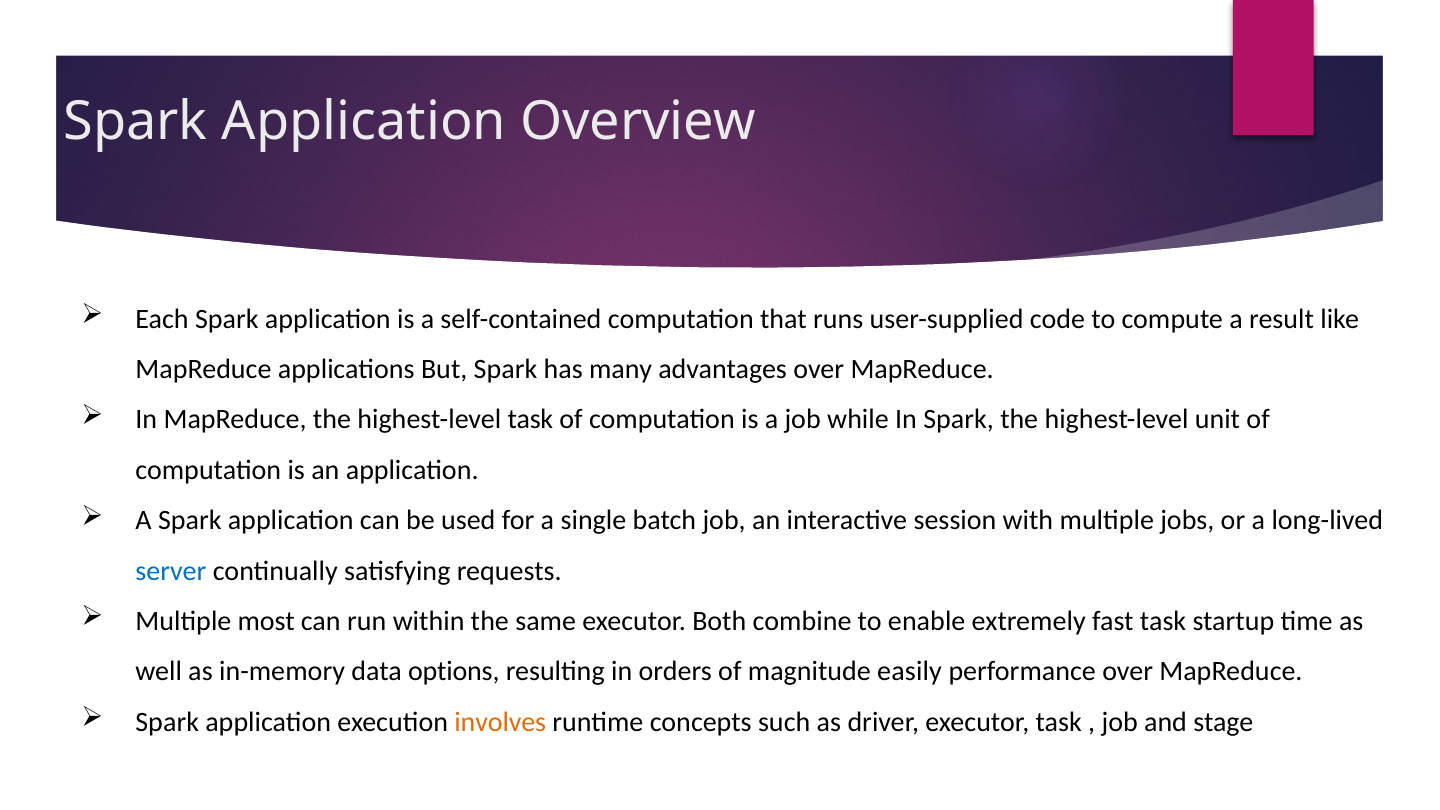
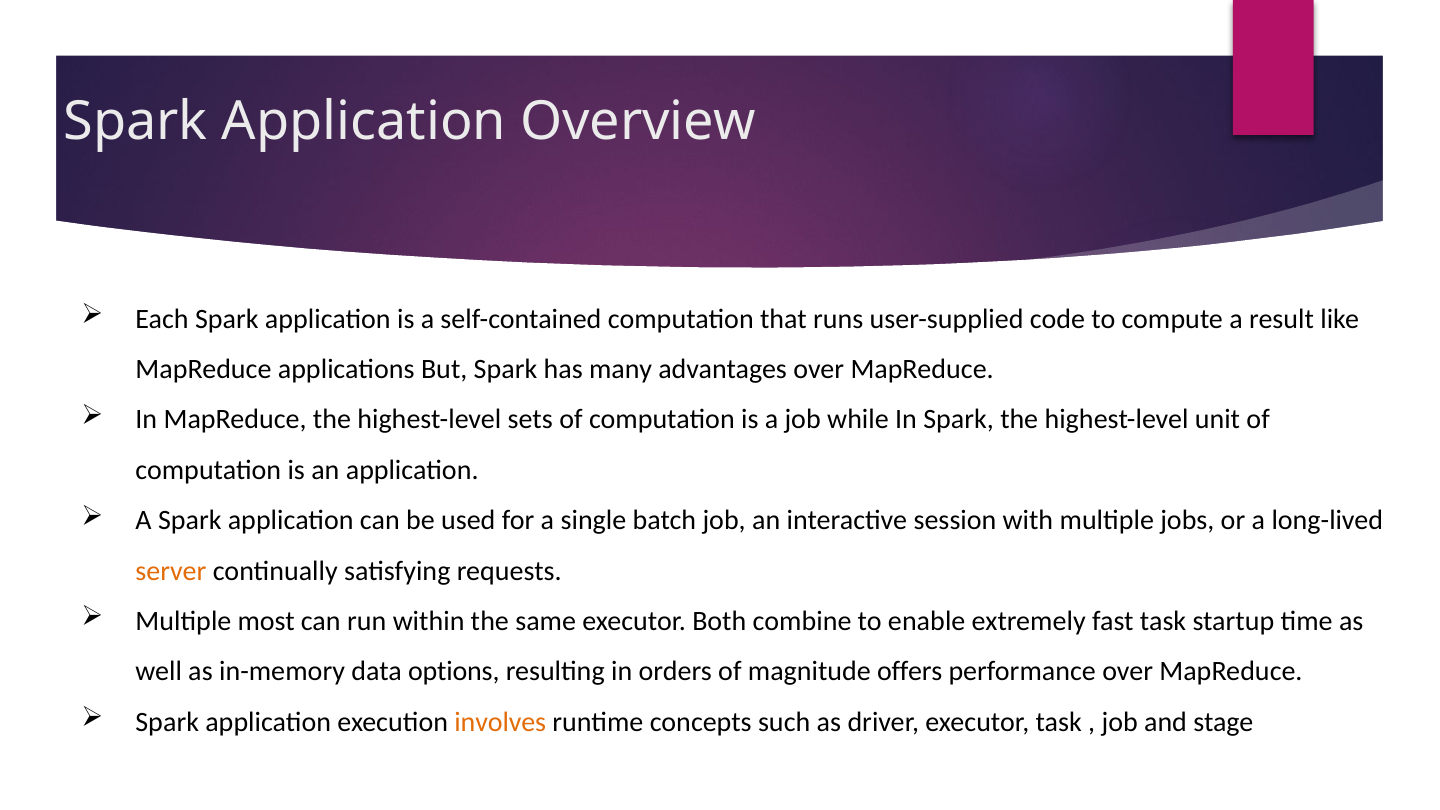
highest-level task: task -> sets
server colour: blue -> orange
easily: easily -> offers
